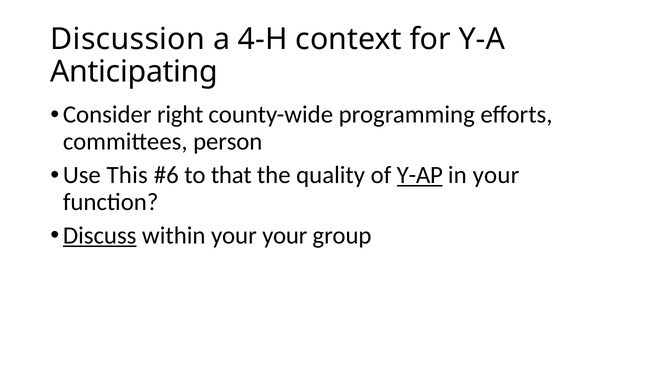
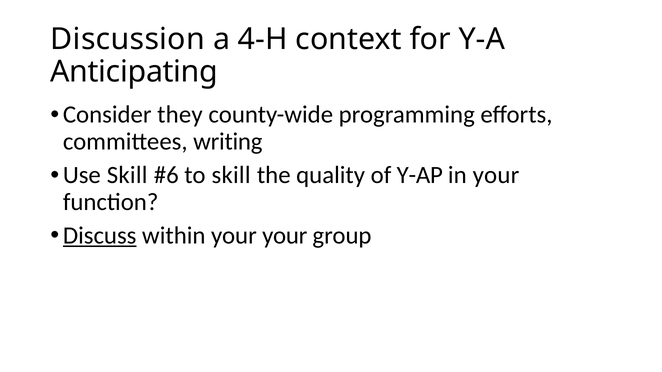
right: right -> they
person: person -> writing
Use This: This -> Skill
to that: that -> skill
Y-AP underline: present -> none
